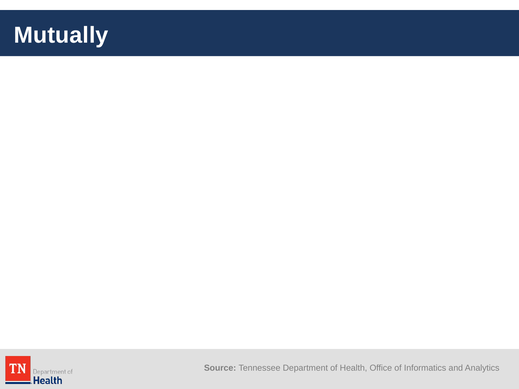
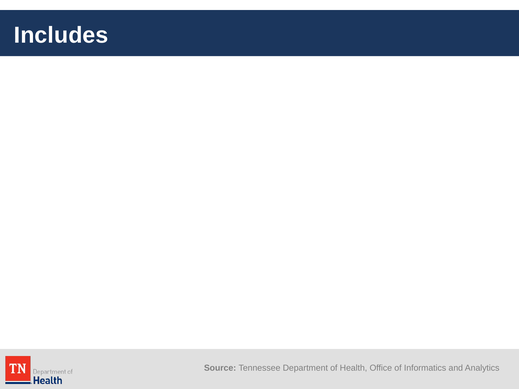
Mutually: Mutually -> Includes
